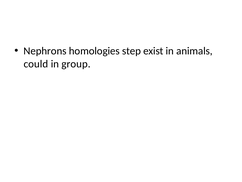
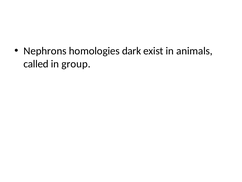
step: step -> dark
could: could -> called
